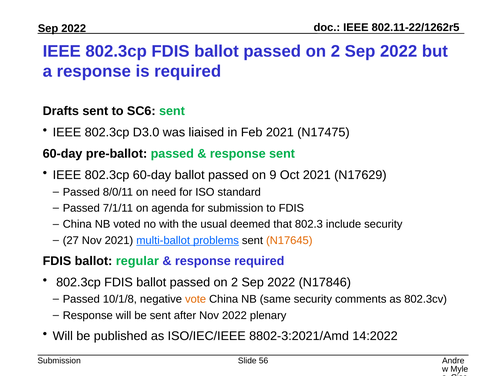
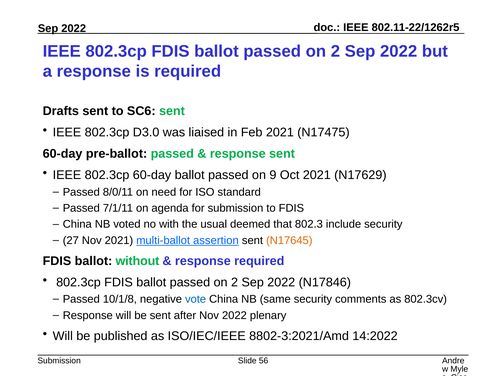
problems: problems -> assertion
regular: regular -> without
vote colour: orange -> blue
